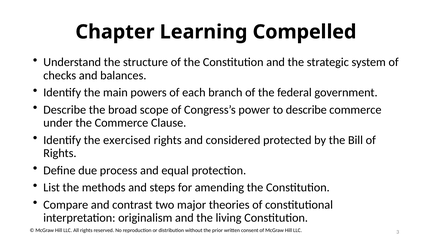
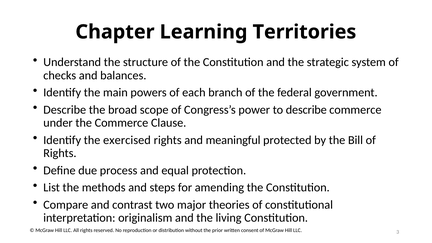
Compelled: Compelled -> Territories
considered: considered -> meaningful
